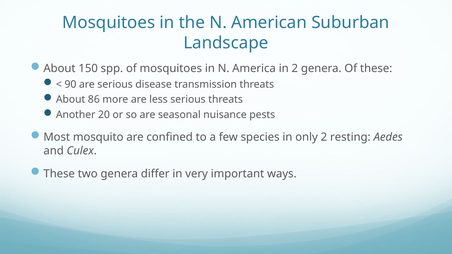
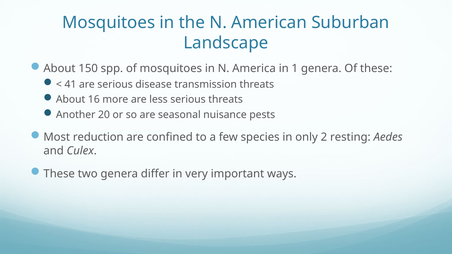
in 2: 2 -> 1
90: 90 -> 41
86: 86 -> 16
mosquito: mosquito -> reduction
